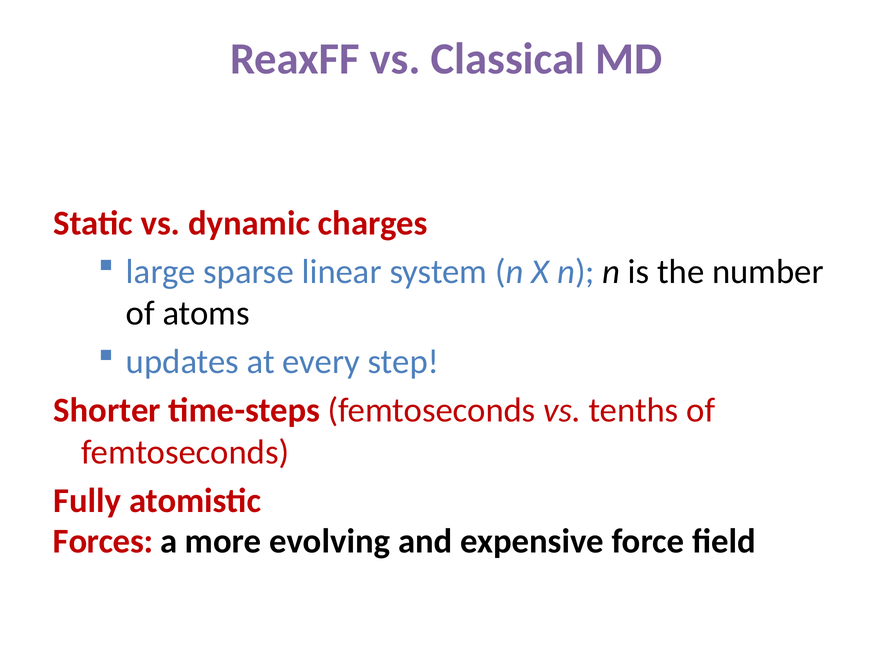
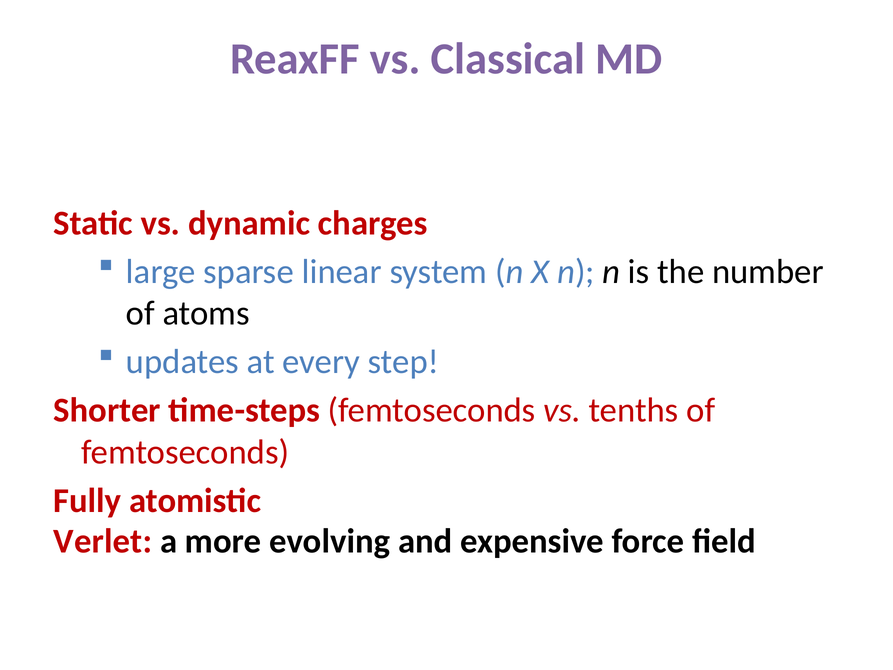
Forces: Forces -> Verlet
